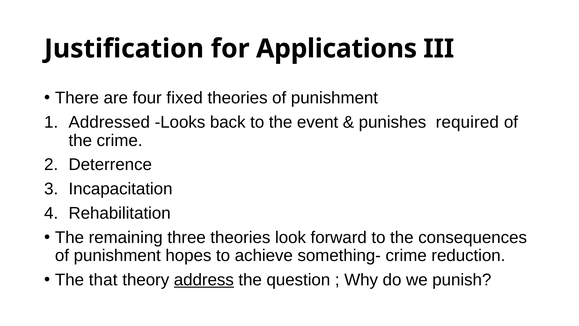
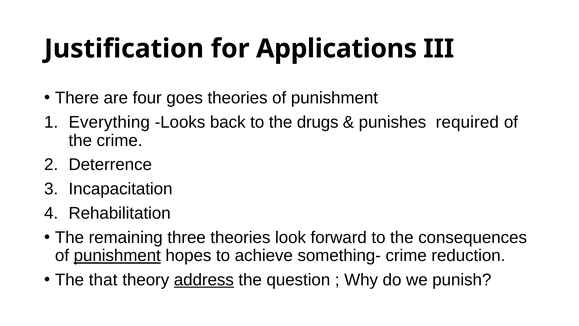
fixed: fixed -> goes
Addressed: Addressed -> Everything
event: event -> drugs
punishment at (117, 255) underline: none -> present
